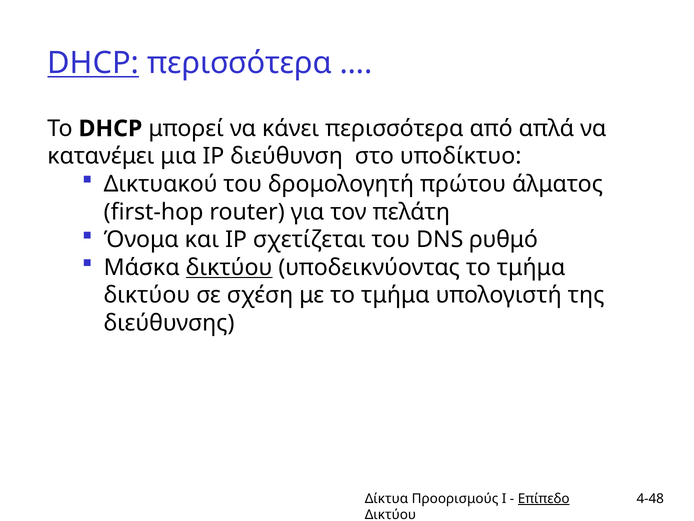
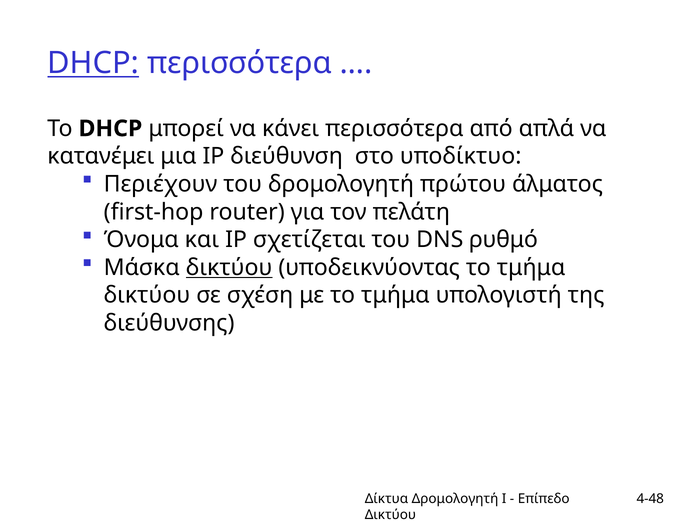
Δικτυακού: Δικτυακού -> Περιέχουν
Δίκτυα Προορισμούς: Προορισμούς -> Δρομολογητή
Επίπεδο underline: present -> none
